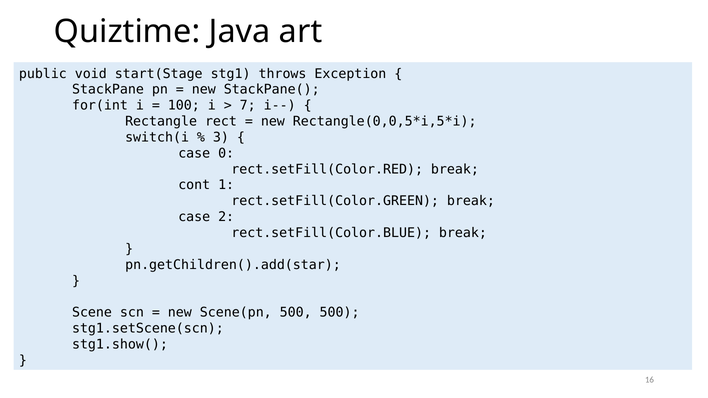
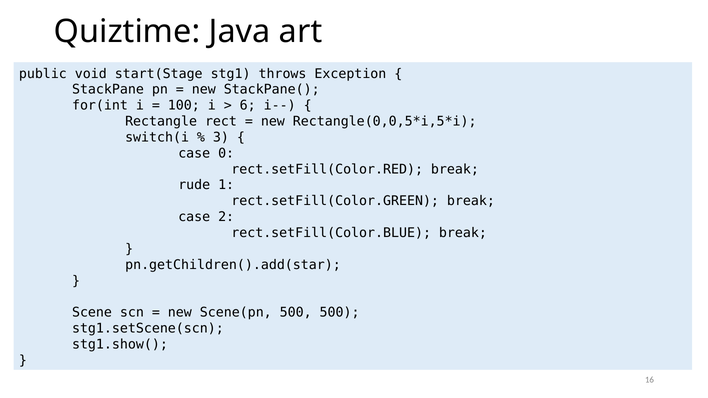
7: 7 -> 6
cont: cont -> rude
